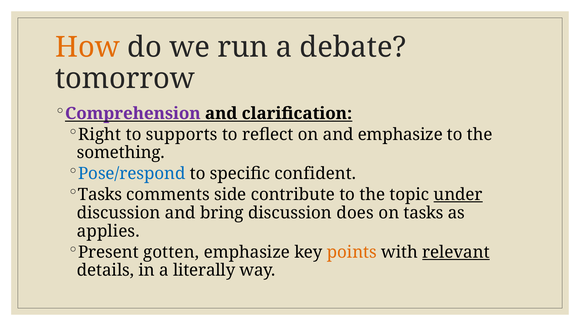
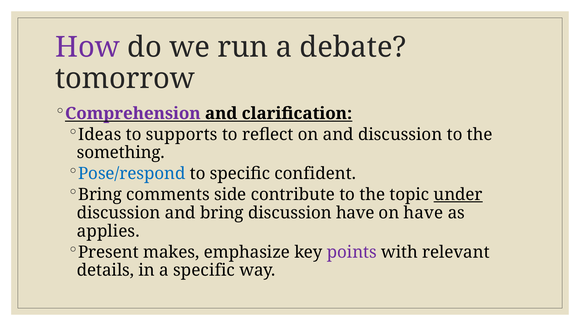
How colour: orange -> purple
Right: Right -> Ideas
and emphasize: emphasize -> discussion
Tasks at (100, 195): Tasks -> Bring
discussion does: does -> have
on tasks: tasks -> have
gotten: gotten -> makes
points colour: orange -> purple
relevant underline: present -> none
a literally: literally -> specific
